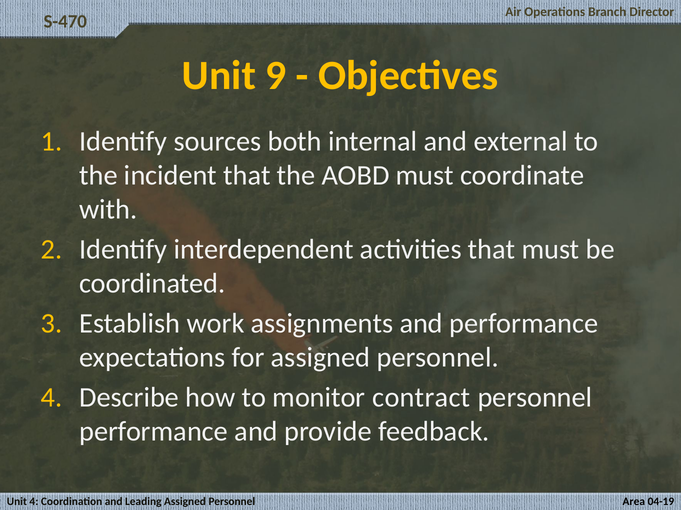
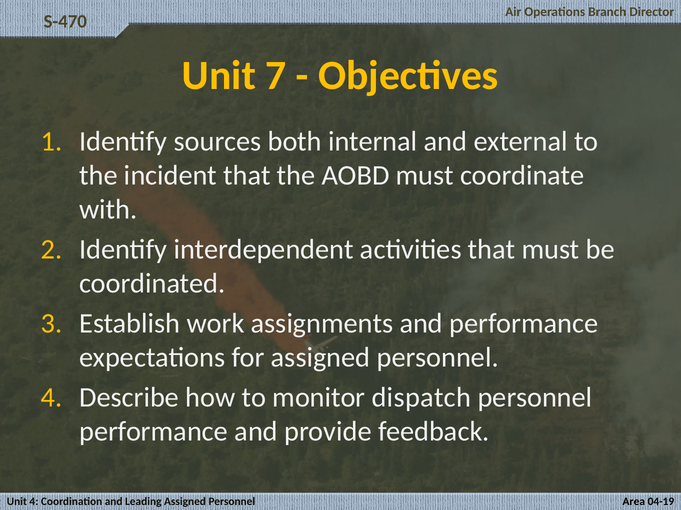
9: 9 -> 7
contract: contract -> dispatch
